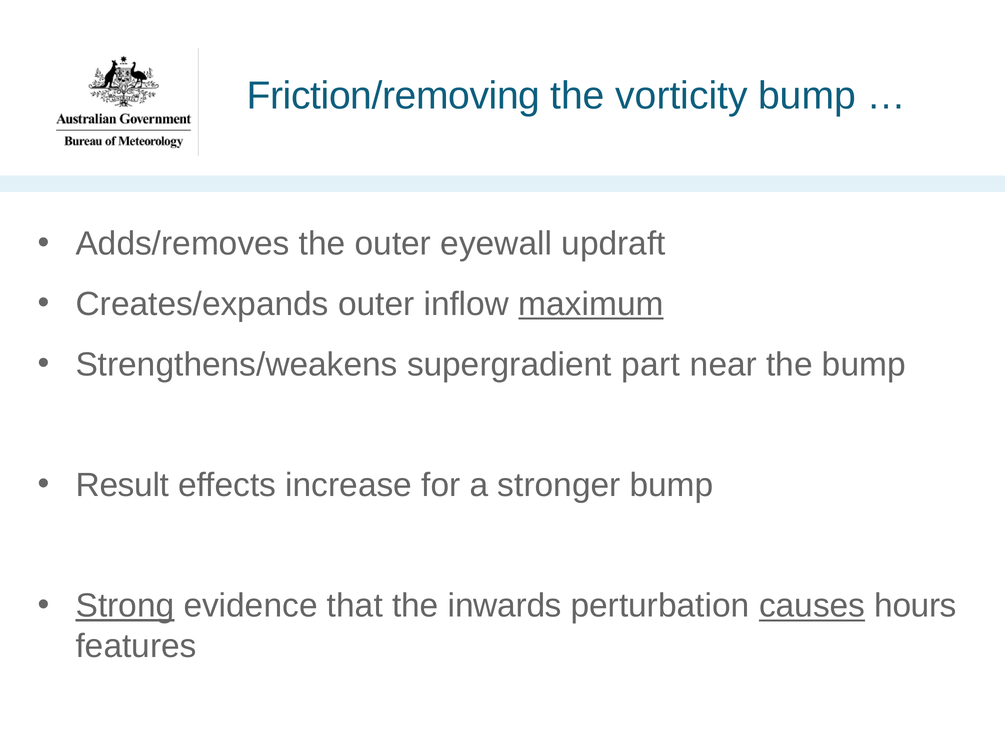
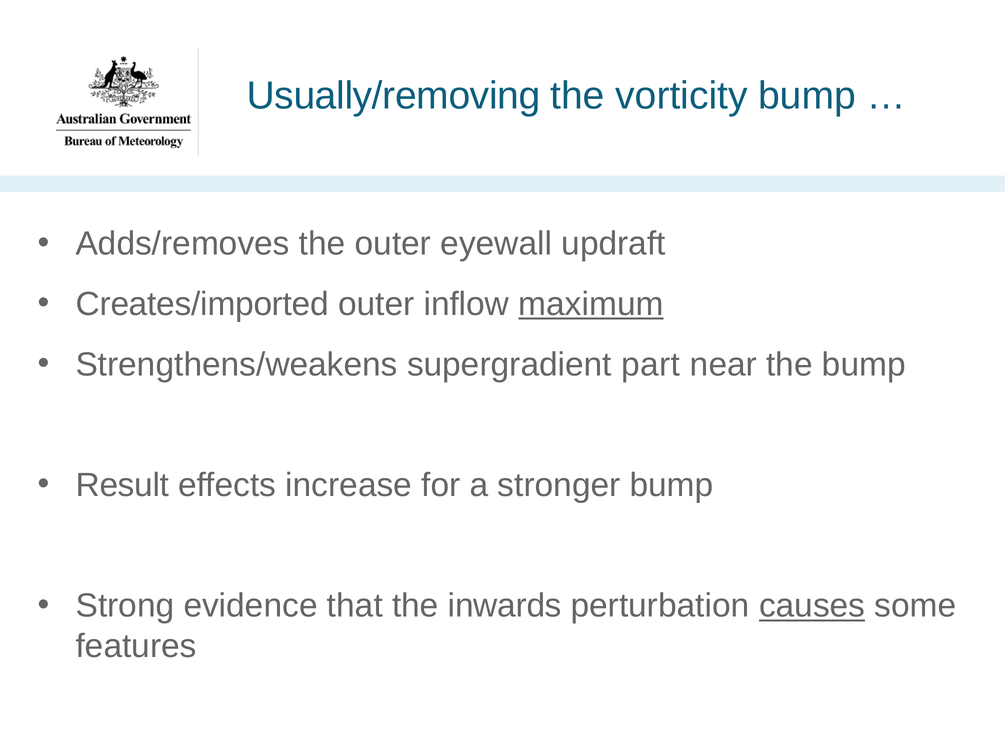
Friction/removing: Friction/removing -> Usually/removing
Creates/expands: Creates/expands -> Creates/imported
Strong underline: present -> none
hours: hours -> some
